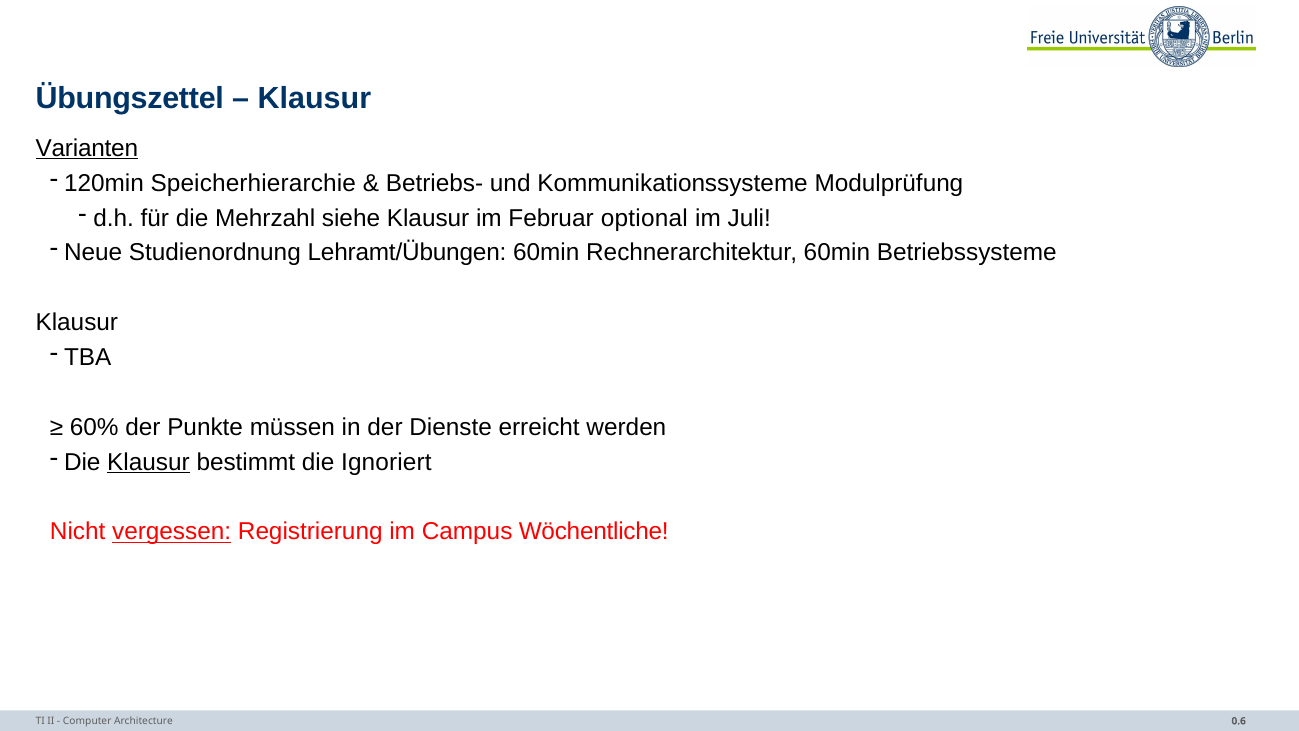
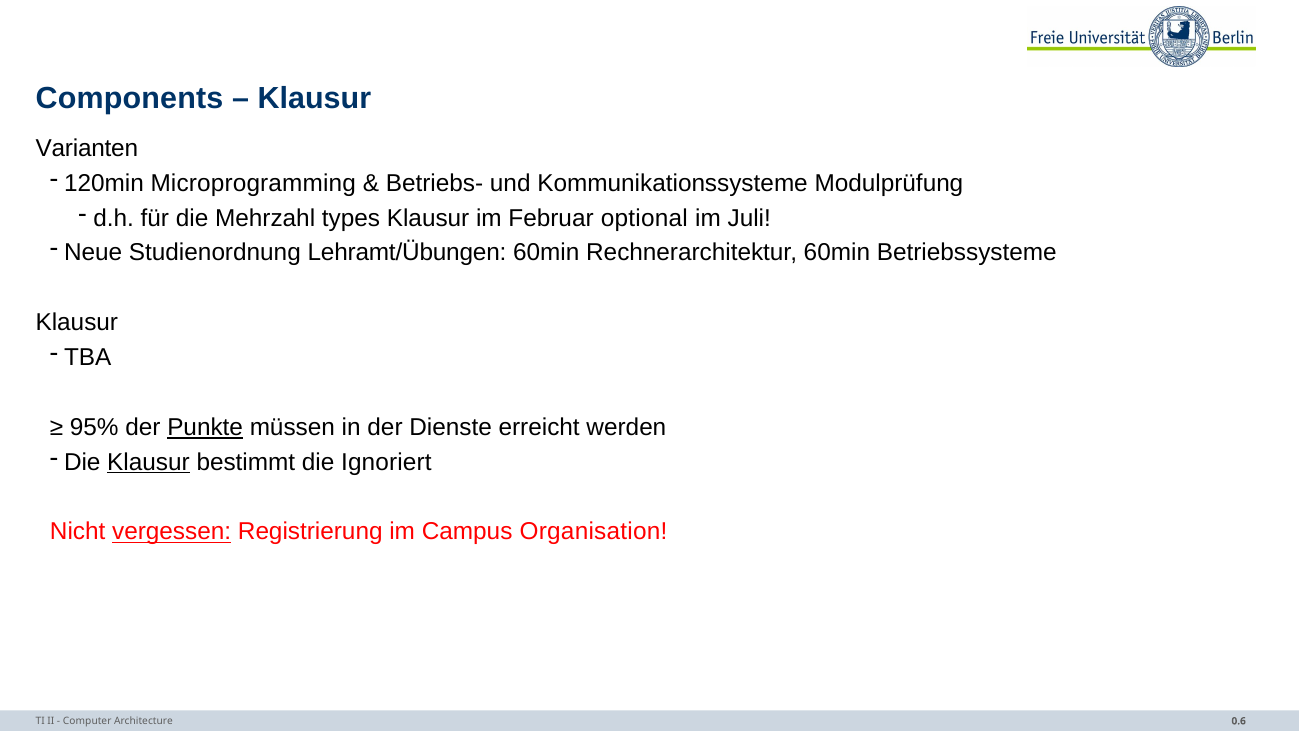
Übungszettel: Übungszettel -> Components
Varianten underline: present -> none
Speicherhierarchie: Speicherhierarchie -> Microprogramming
siehe: siehe -> types
60%: 60% -> 95%
Punkte underline: none -> present
Wöchentliche: Wöchentliche -> Organisation
